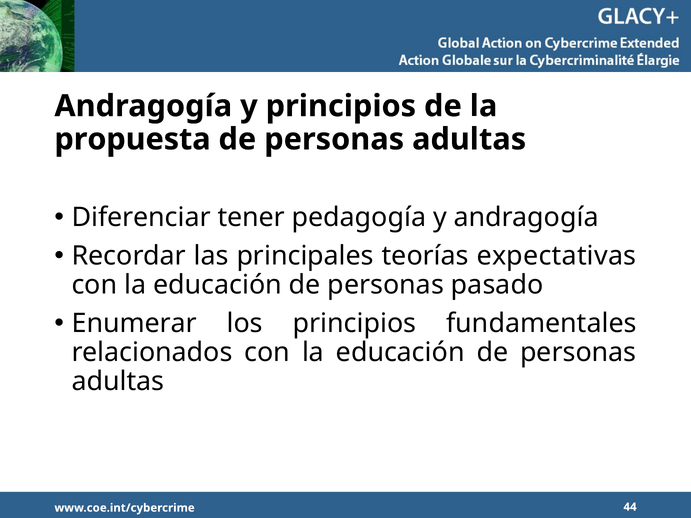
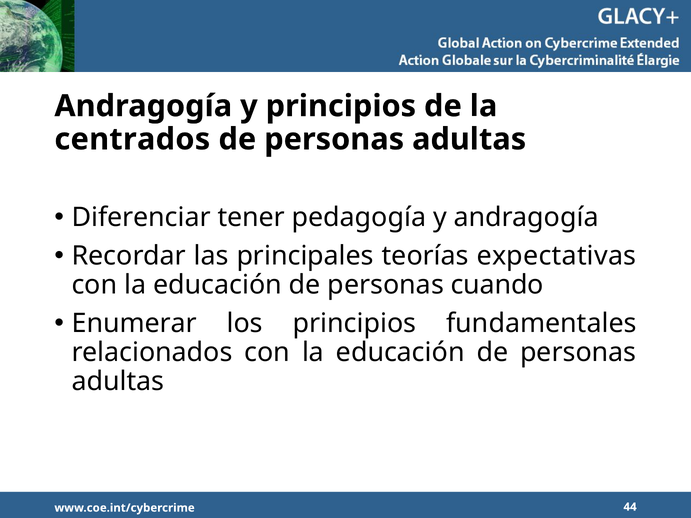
propuesta: propuesta -> centrados
pasado: pasado -> cuando
